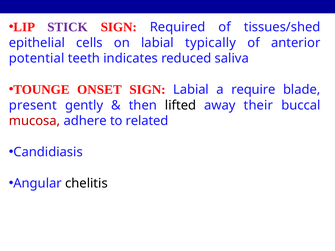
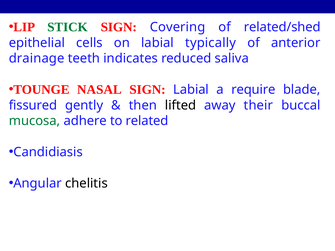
STICK colour: purple -> green
Required: Required -> Covering
tissues/shed: tissues/shed -> related/shed
potential: potential -> drainage
ONSET: ONSET -> NASAL
present: present -> fissured
mucosa colour: red -> green
